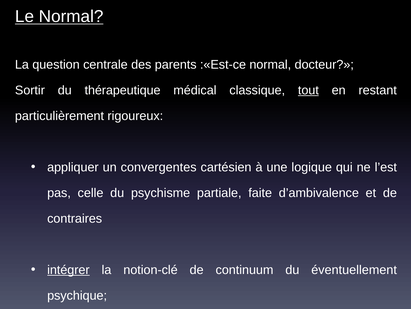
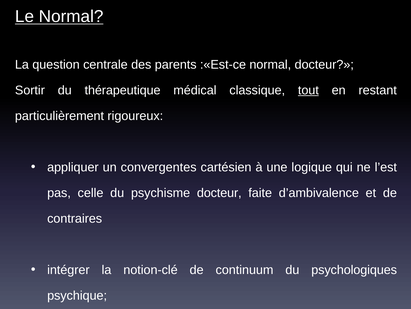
psychisme partiale: partiale -> docteur
intégrer underline: present -> none
éventuellement: éventuellement -> psychologiques
